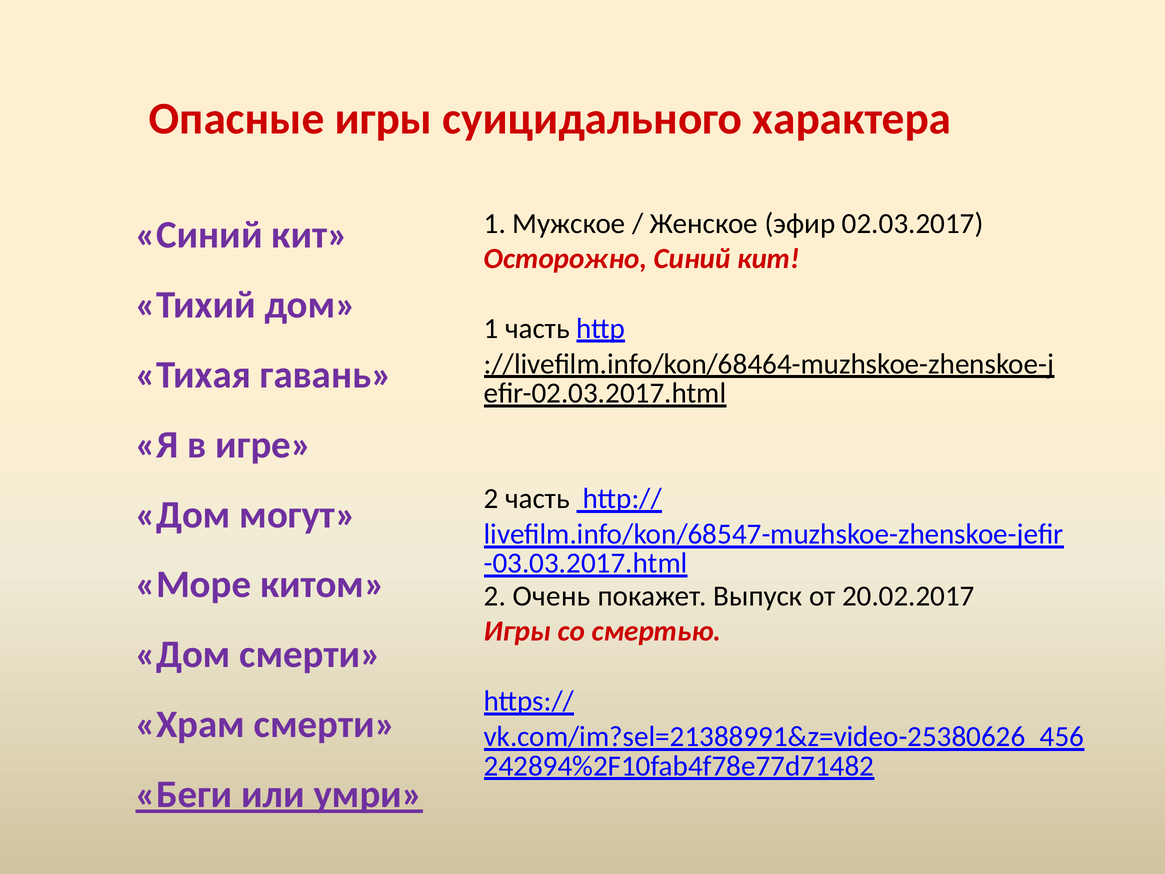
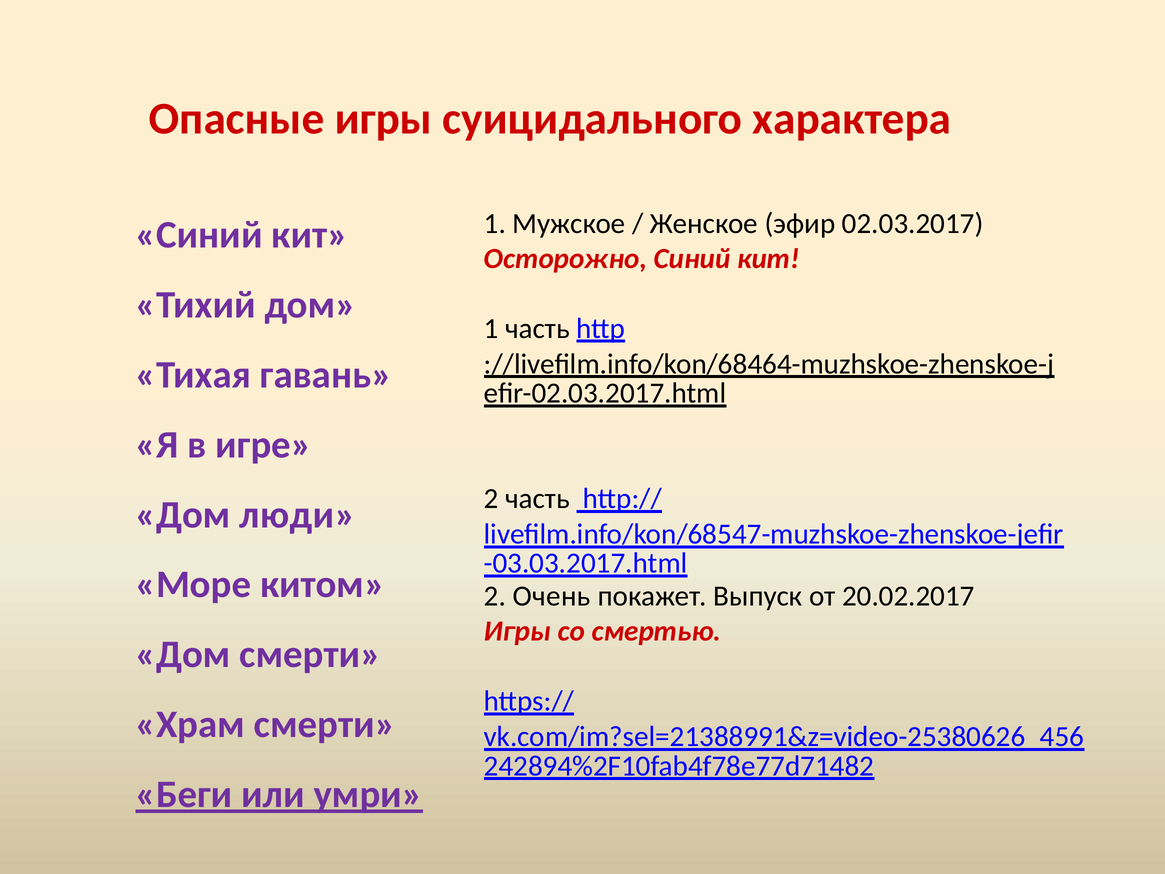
могут: могут -> люди
